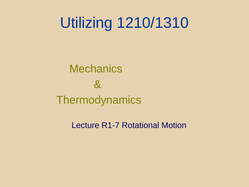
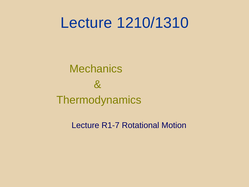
Utilizing at (86, 23): Utilizing -> Lecture
